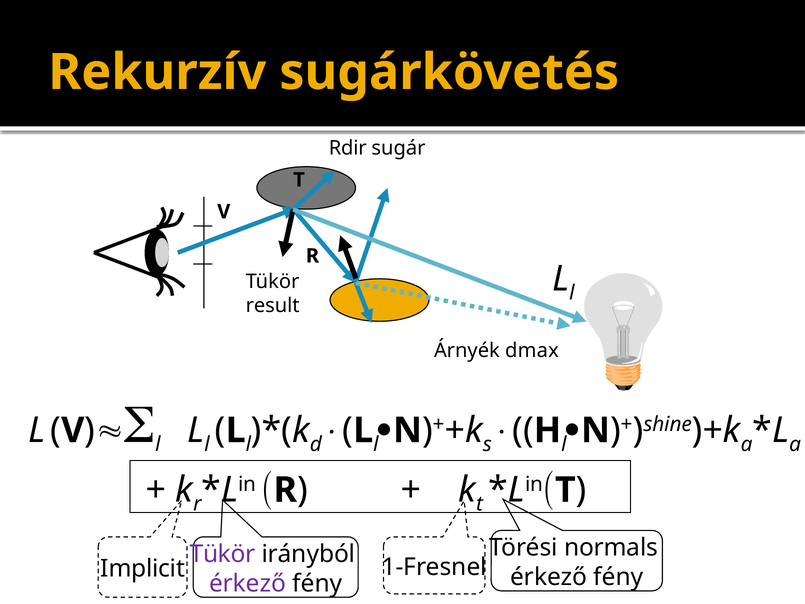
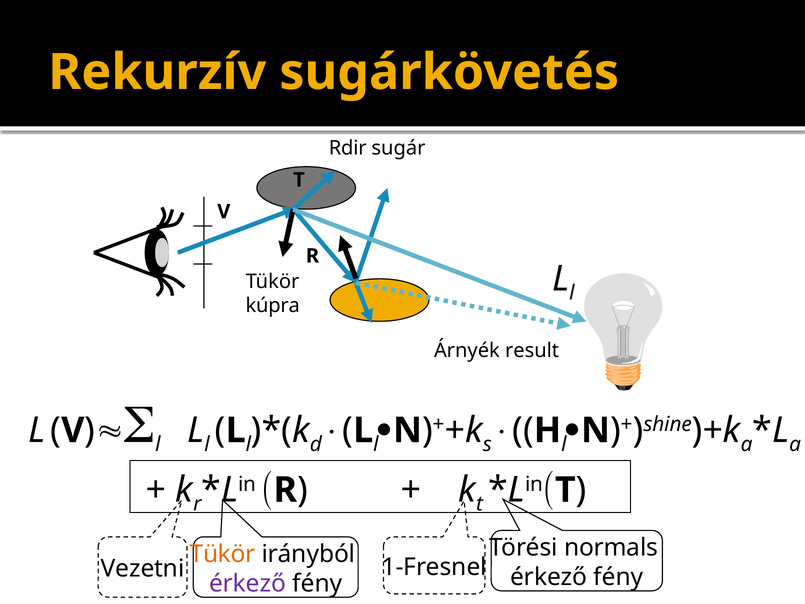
result: result -> kúpra
dmax: dmax -> result
Tükör at (223, 554) colour: purple -> orange
Implicit: Implicit -> Vezetni
